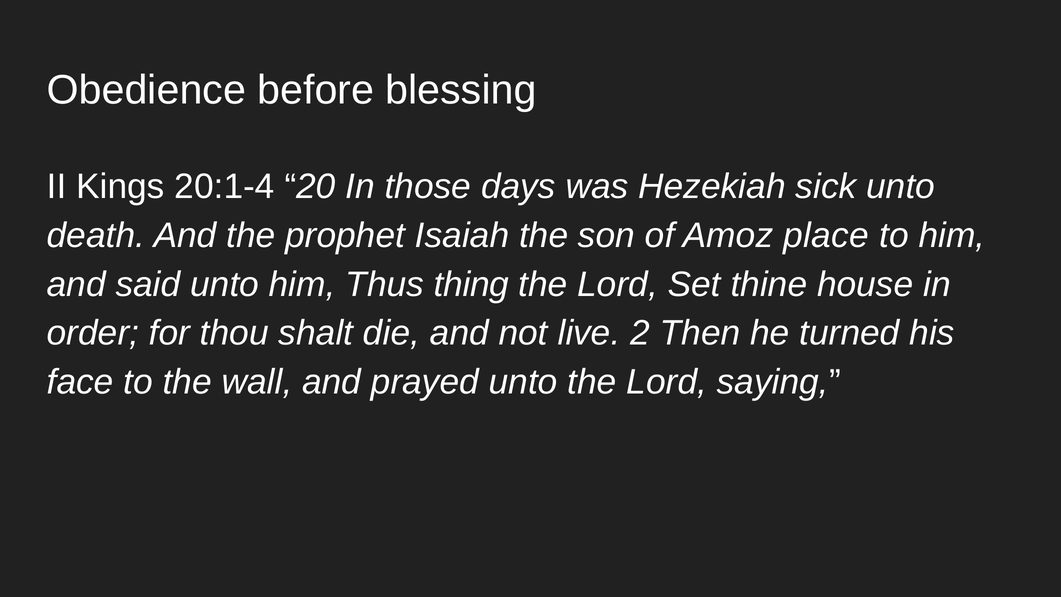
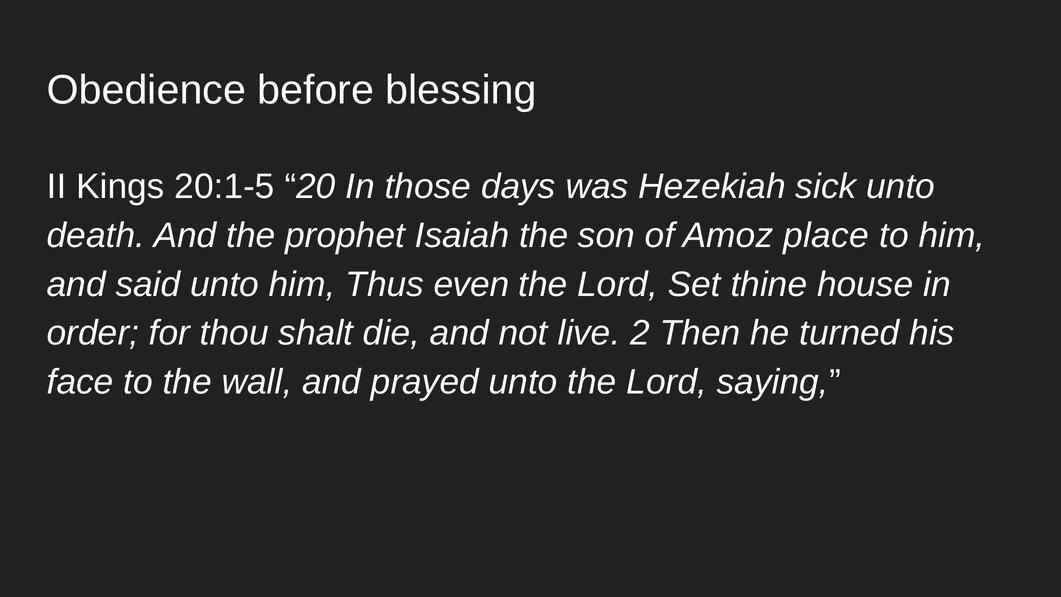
20:1-4: 20:1-4 -> 20:1-5
thing: thing -> even
